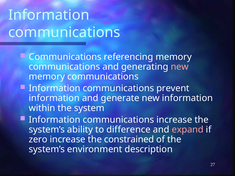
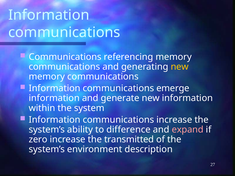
new at (180, 67) colour: pink -> yellow
prevent: prevent -> emerge
constrained: constrained -> transmitted
